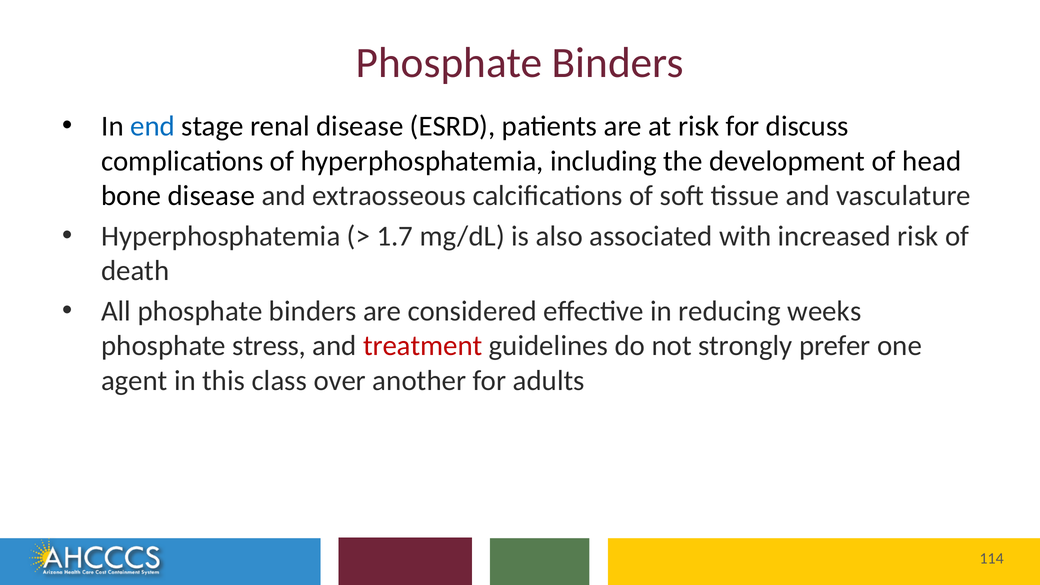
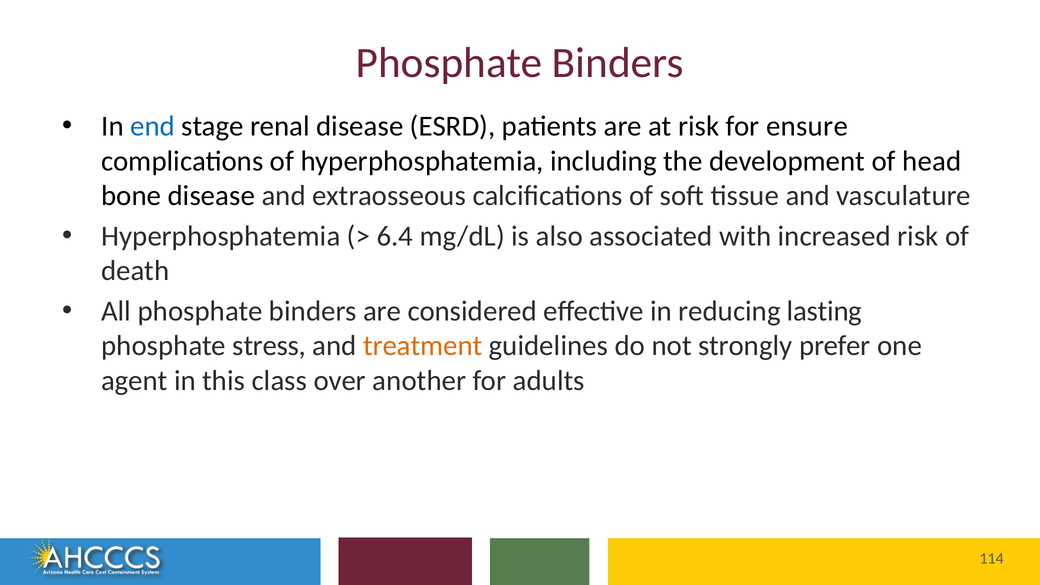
discuss: discuss -> ensure
1.7: 1.7 -> 6.4
weeks: weeks -> lasting
treatment colour: red -> orange
